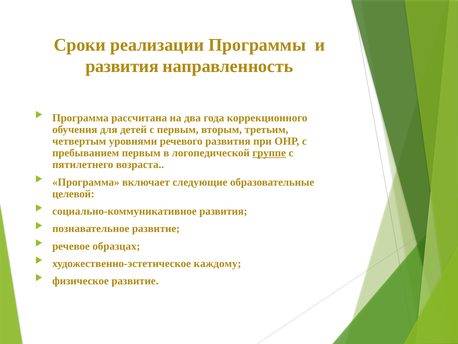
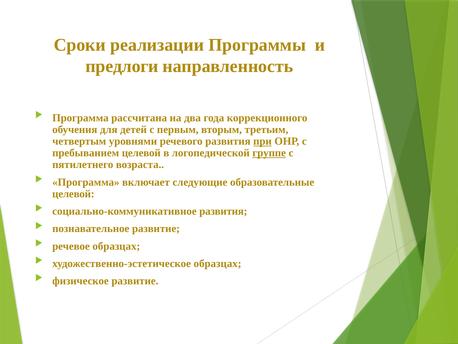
развития at (122, 66): развития -> предлоги
при underline: none -> present
пребыванием первым: первым -> целевой
художественно-эстетическое каждому: каждому -> образцах
